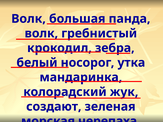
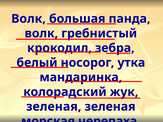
создают at (54, 107): создают -> зеленая
